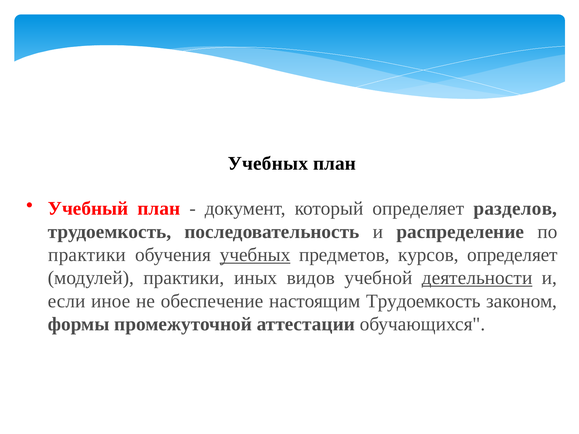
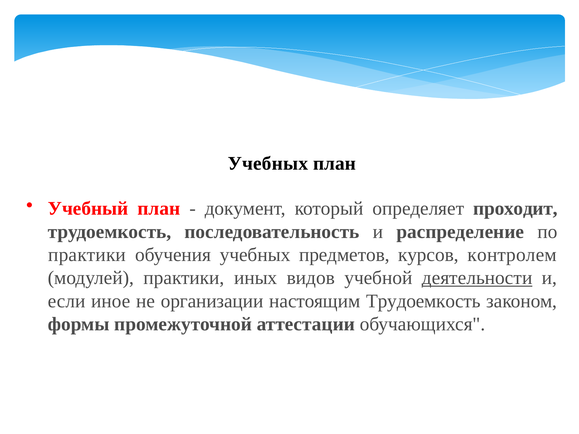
разделов: разделов -> проходит
учебных at (255, 255) underline: present -> none
курсов определяет: определяет -> контролем
обеспечение: обеспечение -> организации
